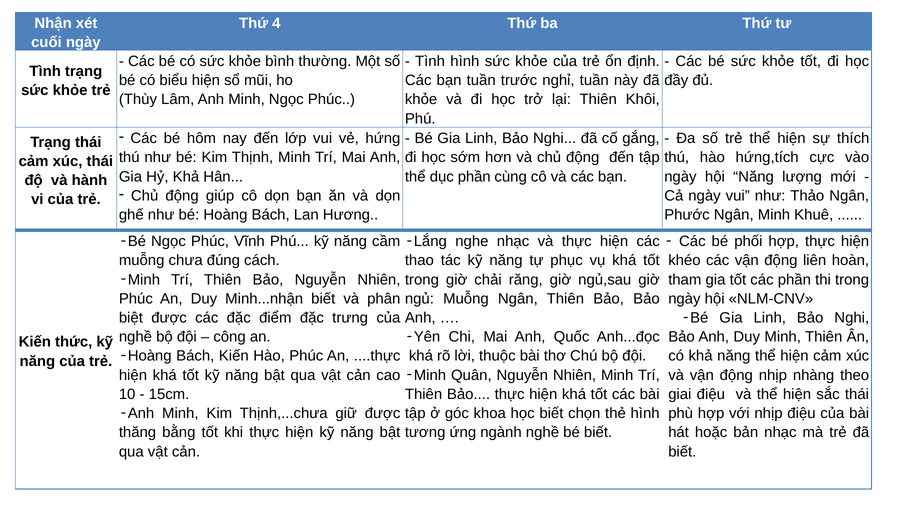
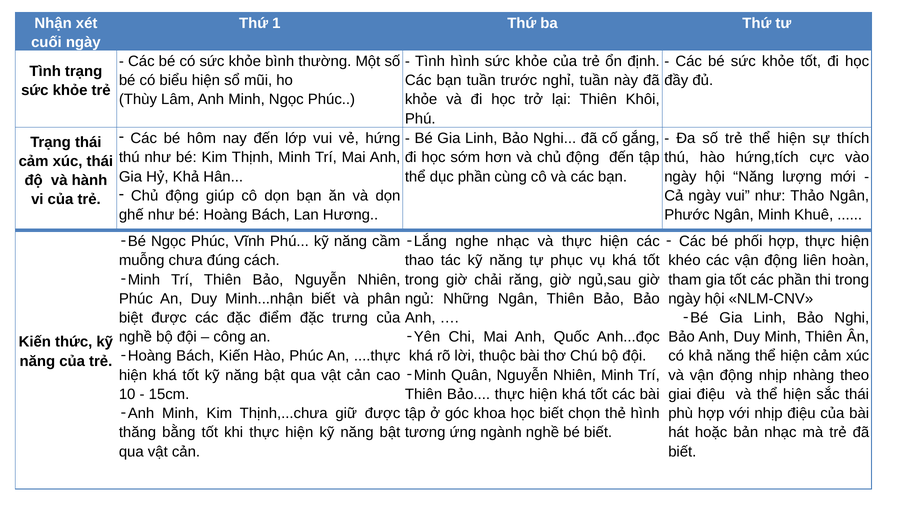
4: 4 -> 1
ngủ Muỗng: Muỗng -> Những
